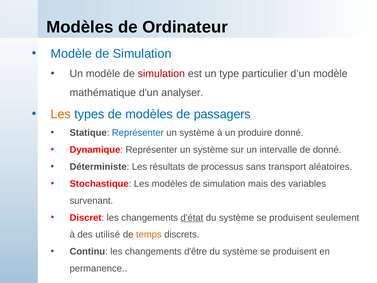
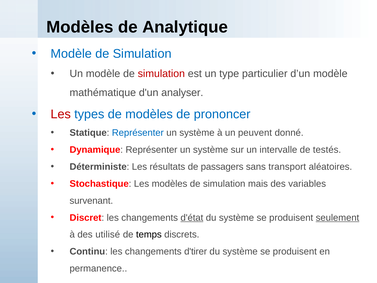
Ordinateur: Ordinateur -> Analytique
Les at (61, 114) colour: orange -> red
passagers: passagers -> prononcer
produire: produire -> peuvent
de donné: donné -> testés
processus: processus -> passagers
seulement underline: none -> present
temps colour: orange -> black
d'être: d'être -> d'tirer
